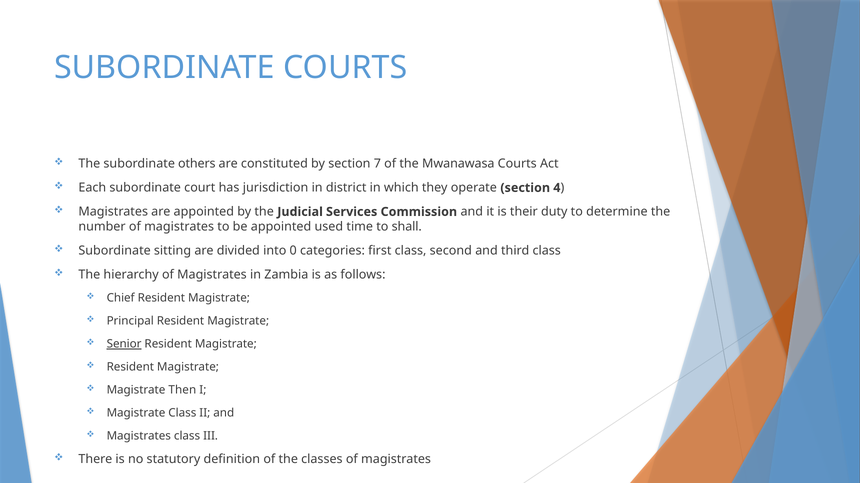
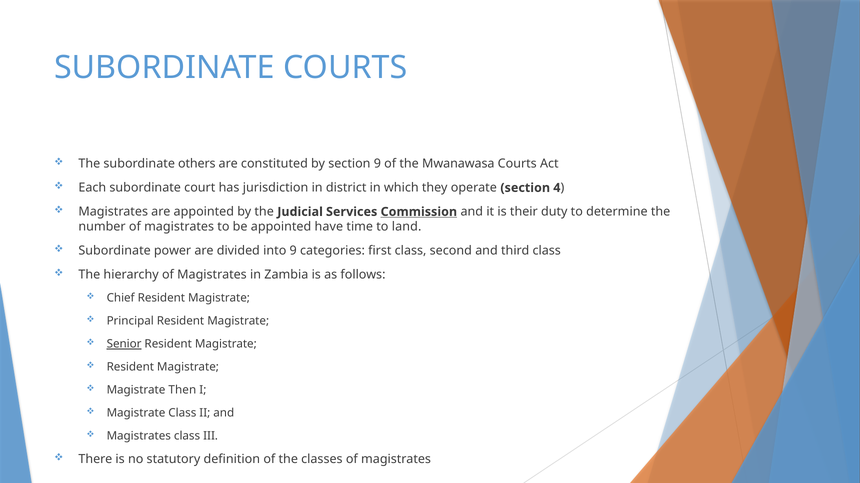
section 7: 7 -> 9
Commission underline: none -> present
used: used -> have
shall: shall -> land
sitting: sitting -> power
into 0: 0 -> 9
